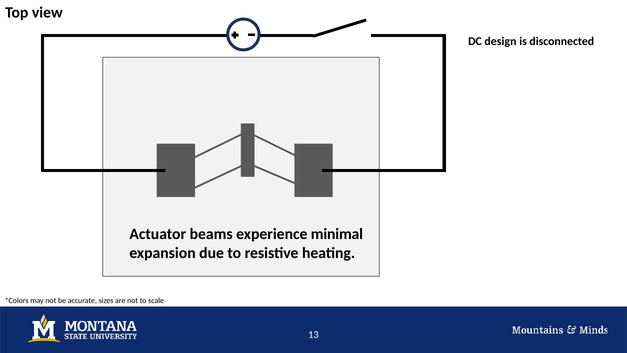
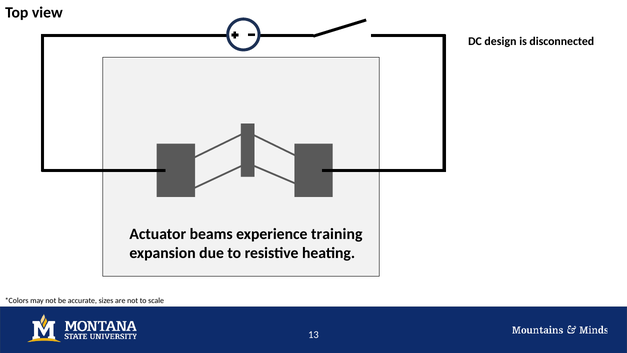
minimal: minimal -> training
